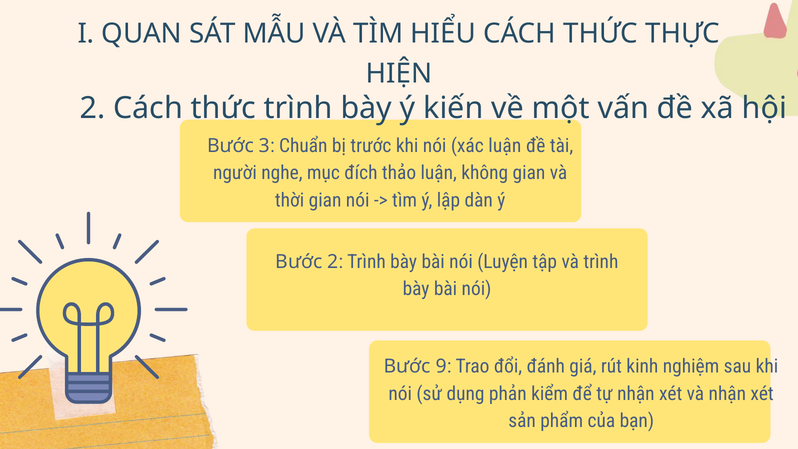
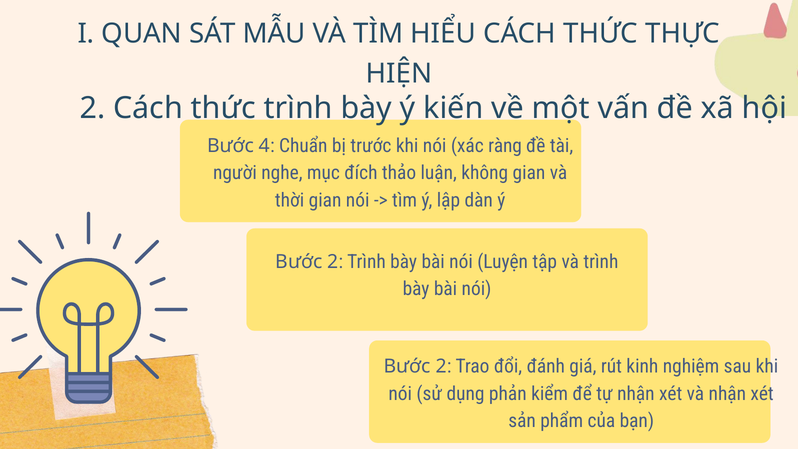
3: 3 -> 4
xác luận: luận -> ràng
9 at (441, 366): 9 -> 2
